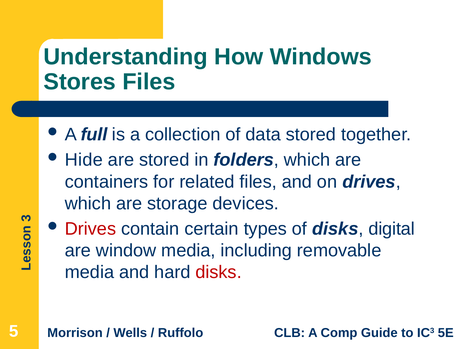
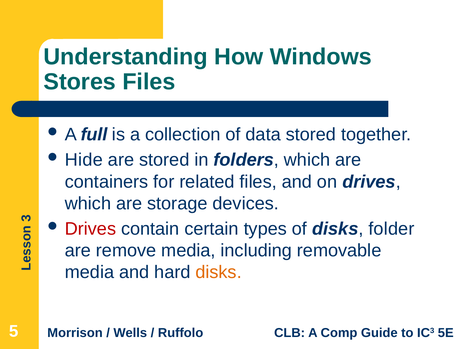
digital: digital -> folder
window: window -> remove
disks at (219, 273) colour: red -> orange
